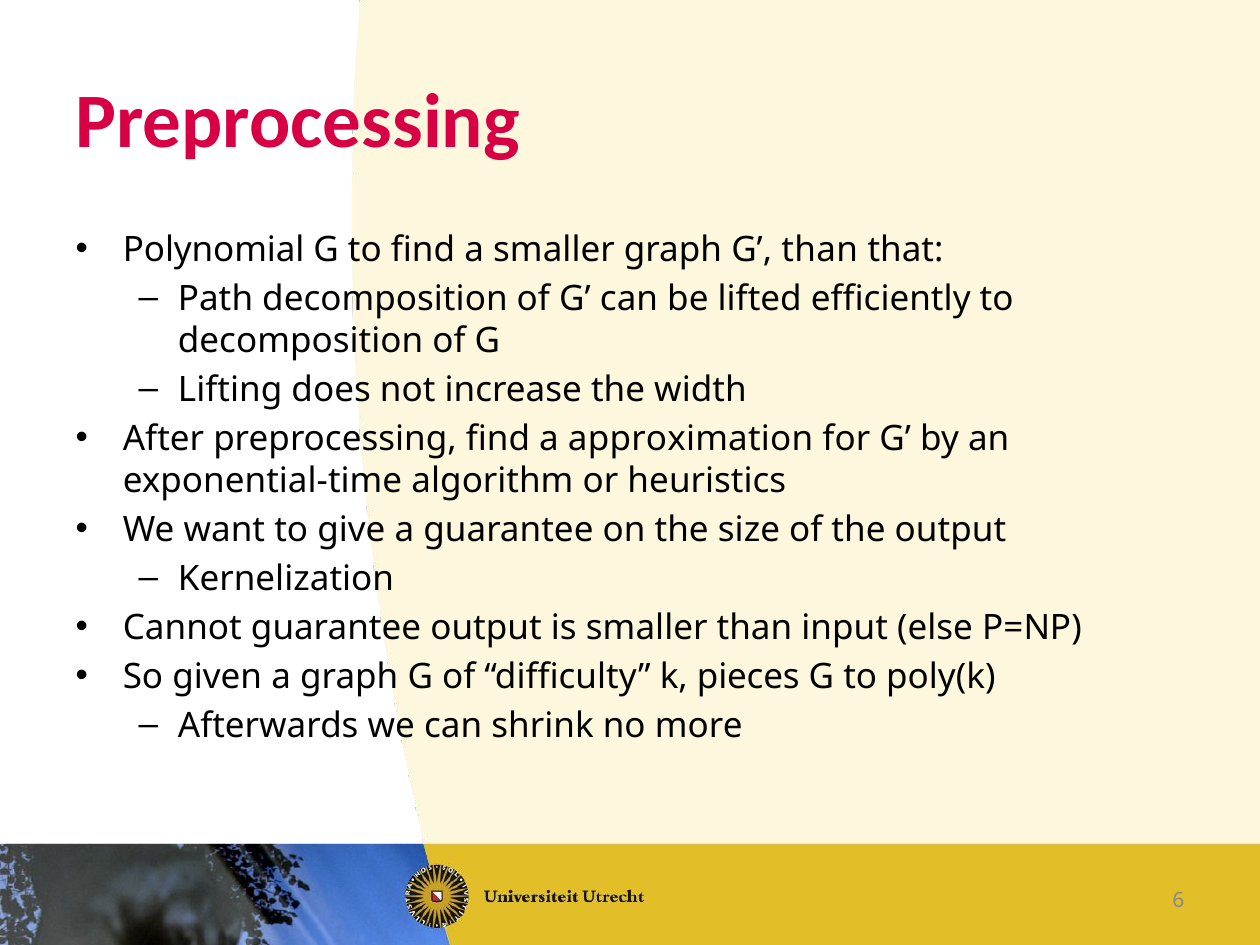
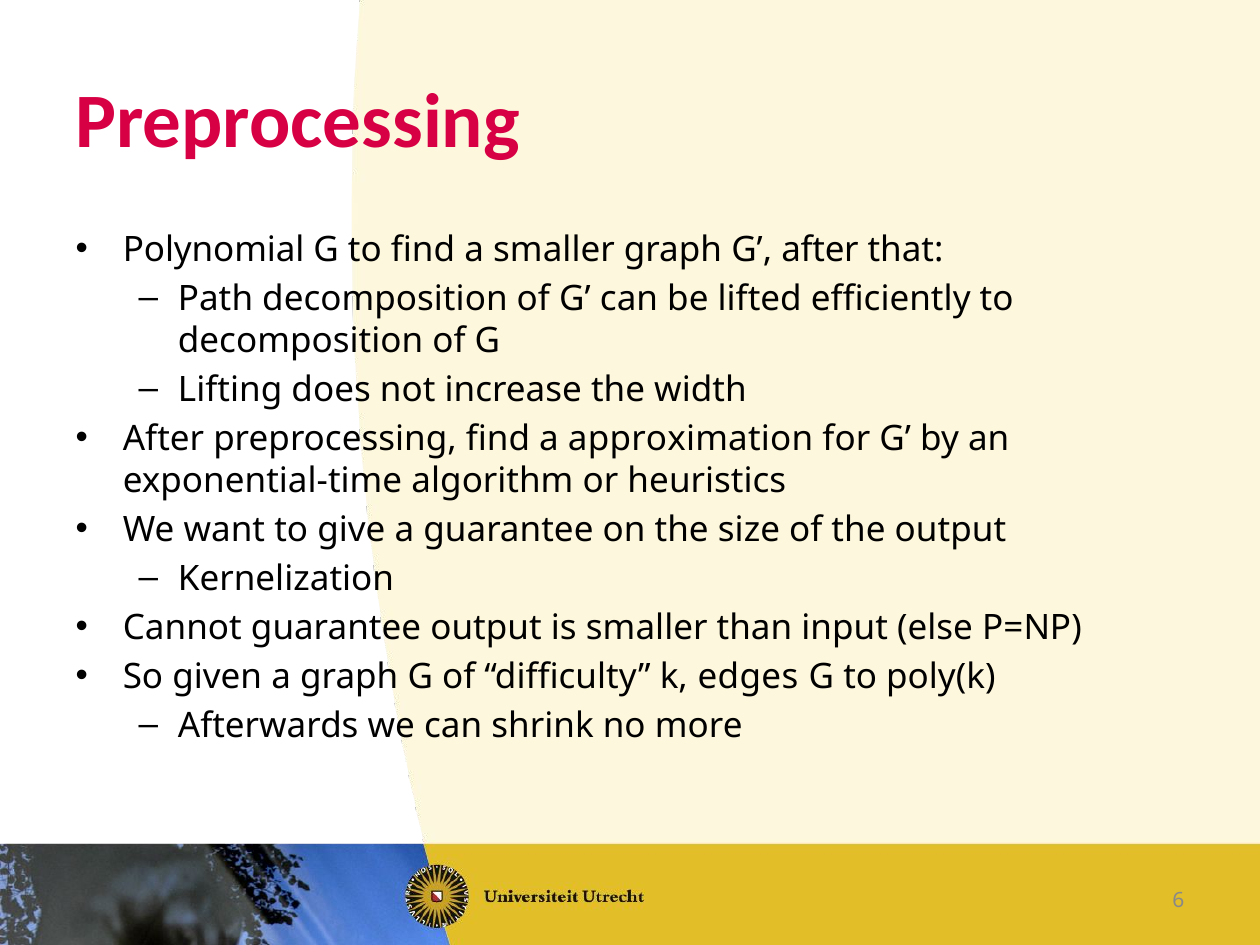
G than: than -> after
pieces: pieces -> edges
